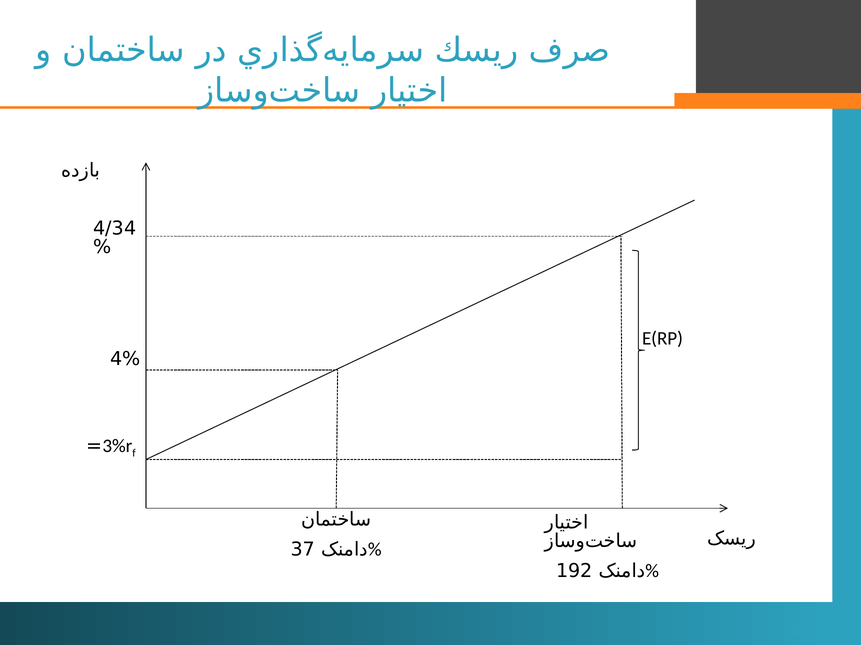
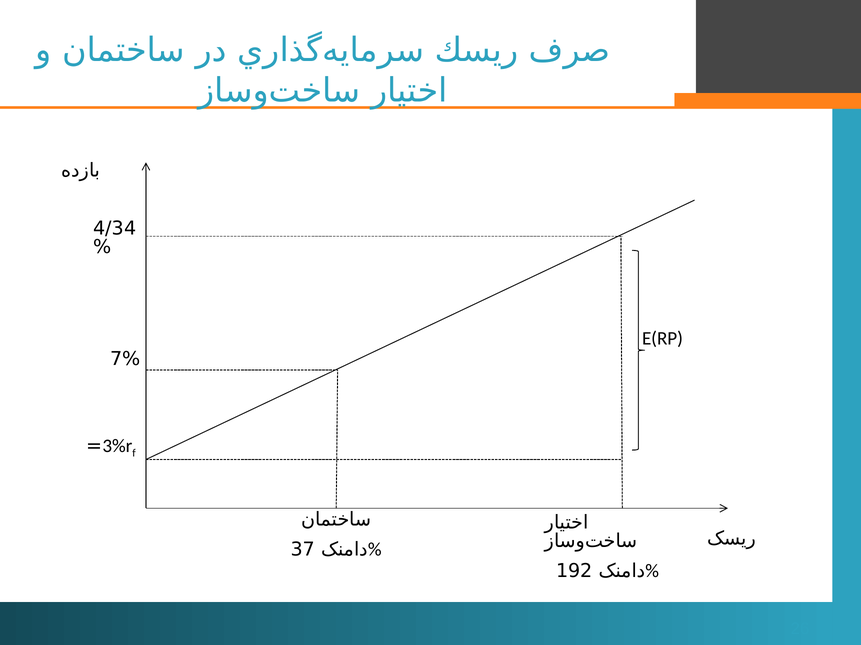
4%: 4% -> 7%
